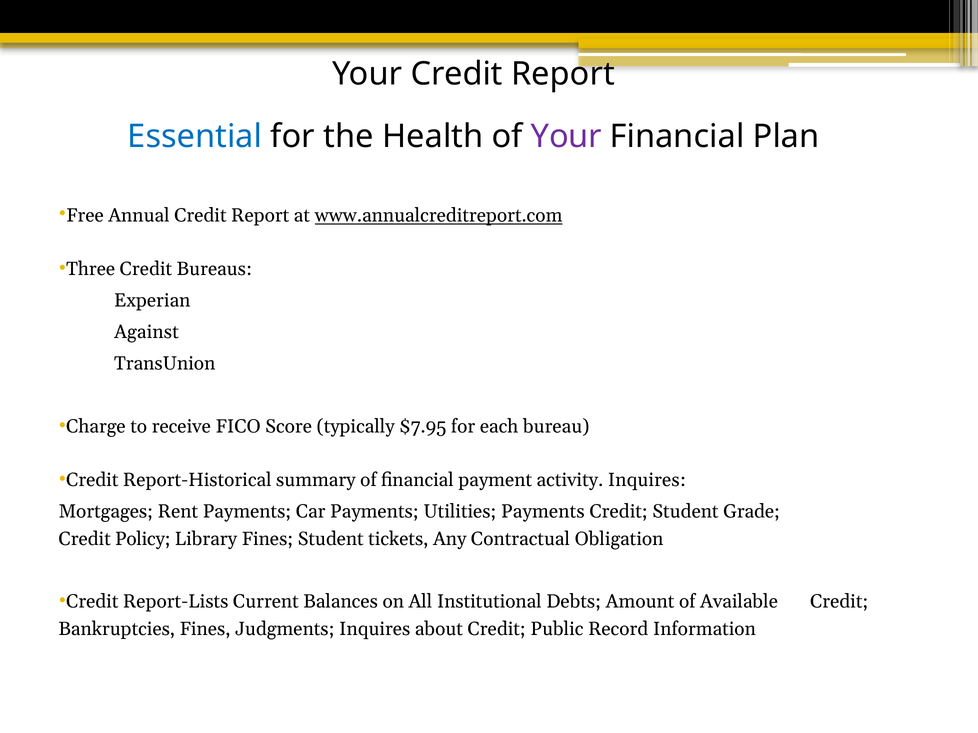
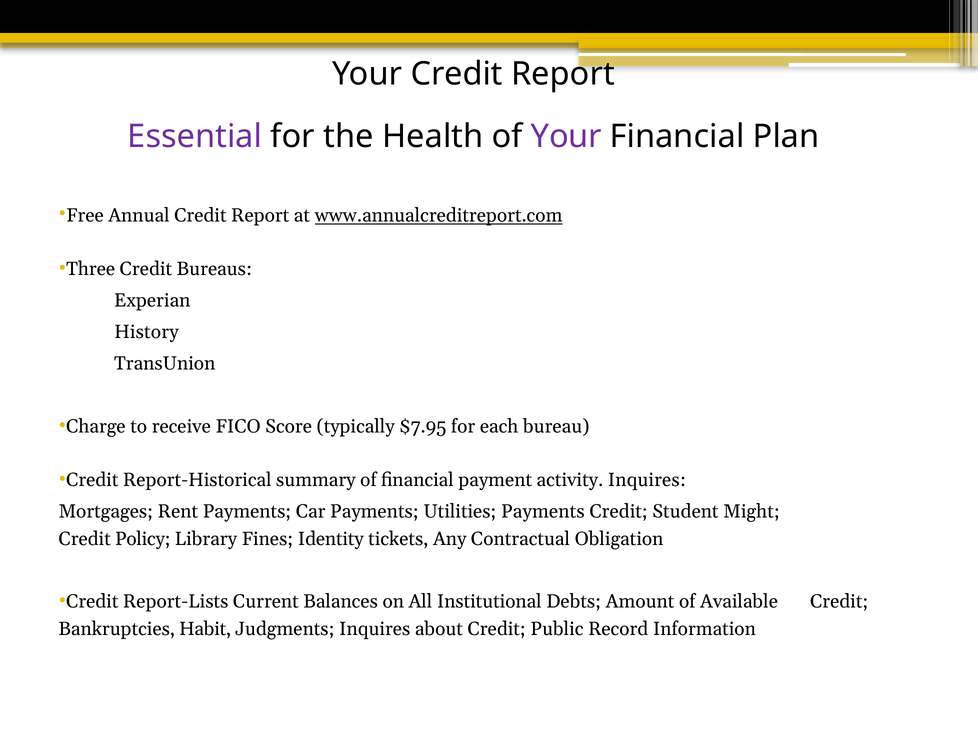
Essential colour: blue -> purple
Against: Against -> History
Grade: Grade -> Might
Fines Student: Student -> Identity
Bankruptcies Fines: Fines -> Habit
